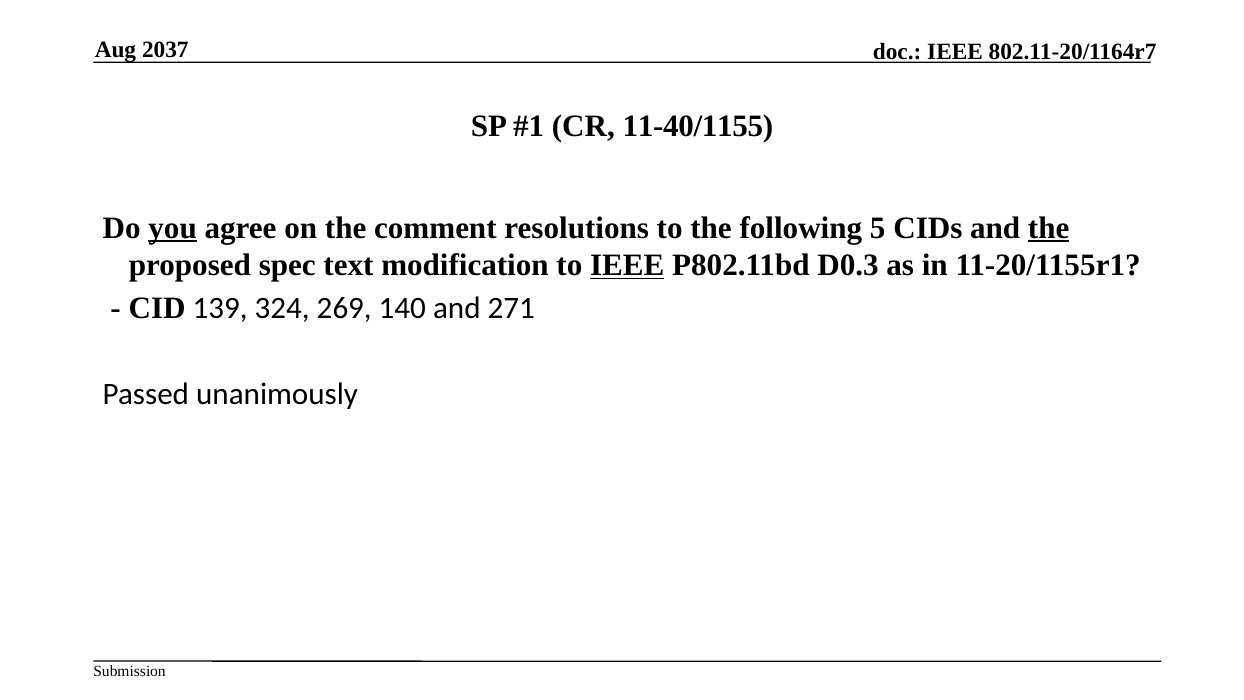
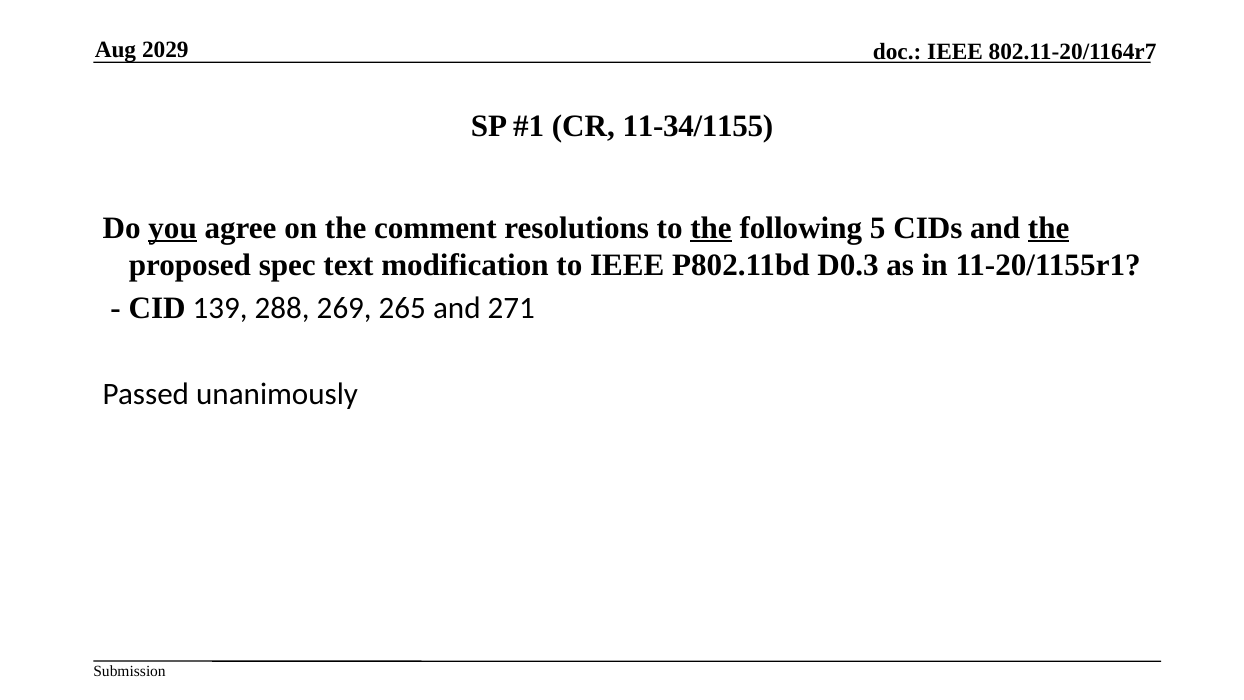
2037: 2037 -> 2029
11-40/1155: 11-40/1155 -> 11-34/1155
the at (711, 228) underline: none -> present
IEEE at (627, 265) underline: present -> none
324: 324 -> 288
140: 140 -> 265
